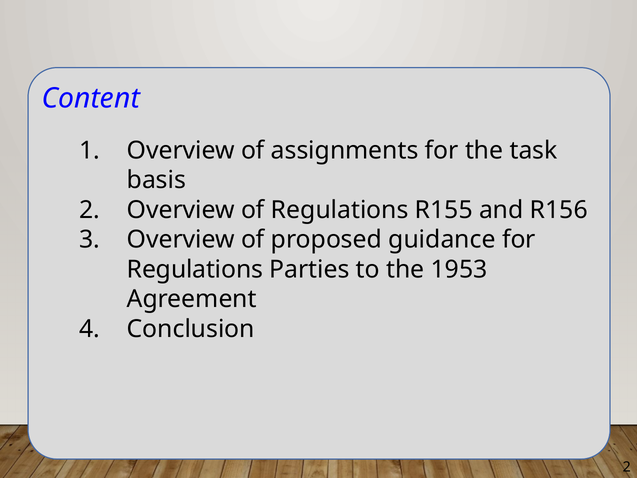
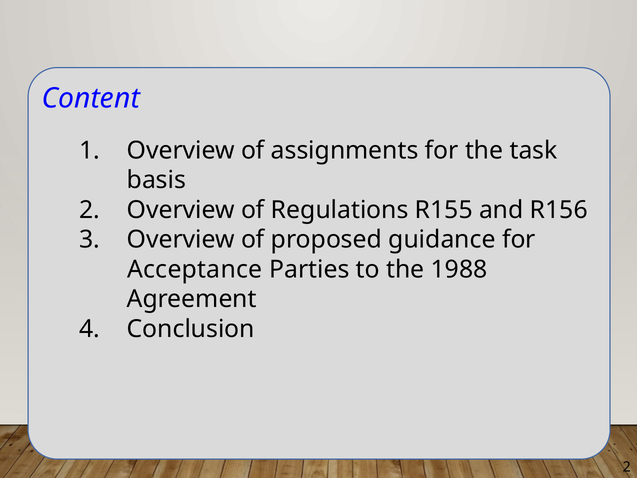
Regulations at (195, 269): Regulations -> Acceptance
1953: 1953 -> 1988
